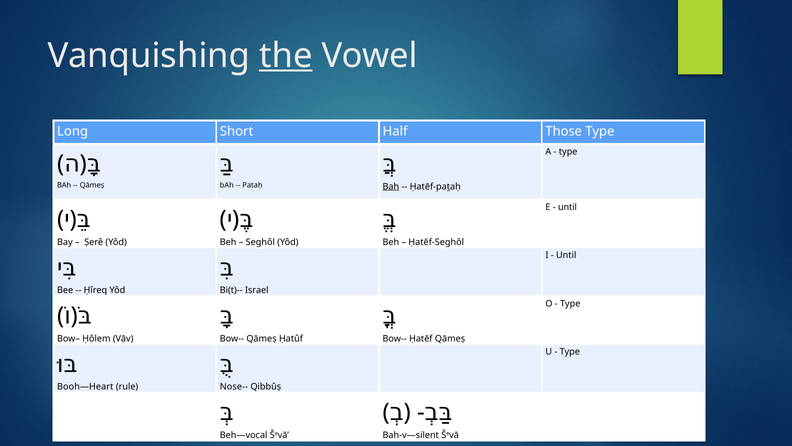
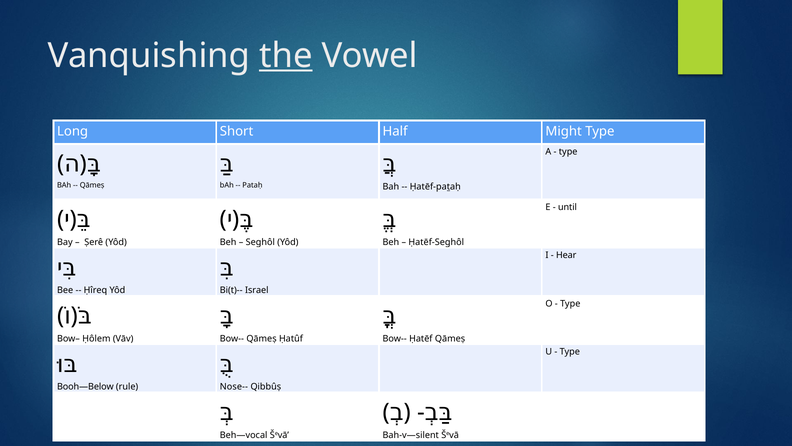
Those: Those -> Might
Bah at (391, 186) underline: present -> none
Until at (566, 255): Until -> Hear
Booh—Heart: Booh—Heart -> Booh—Below
